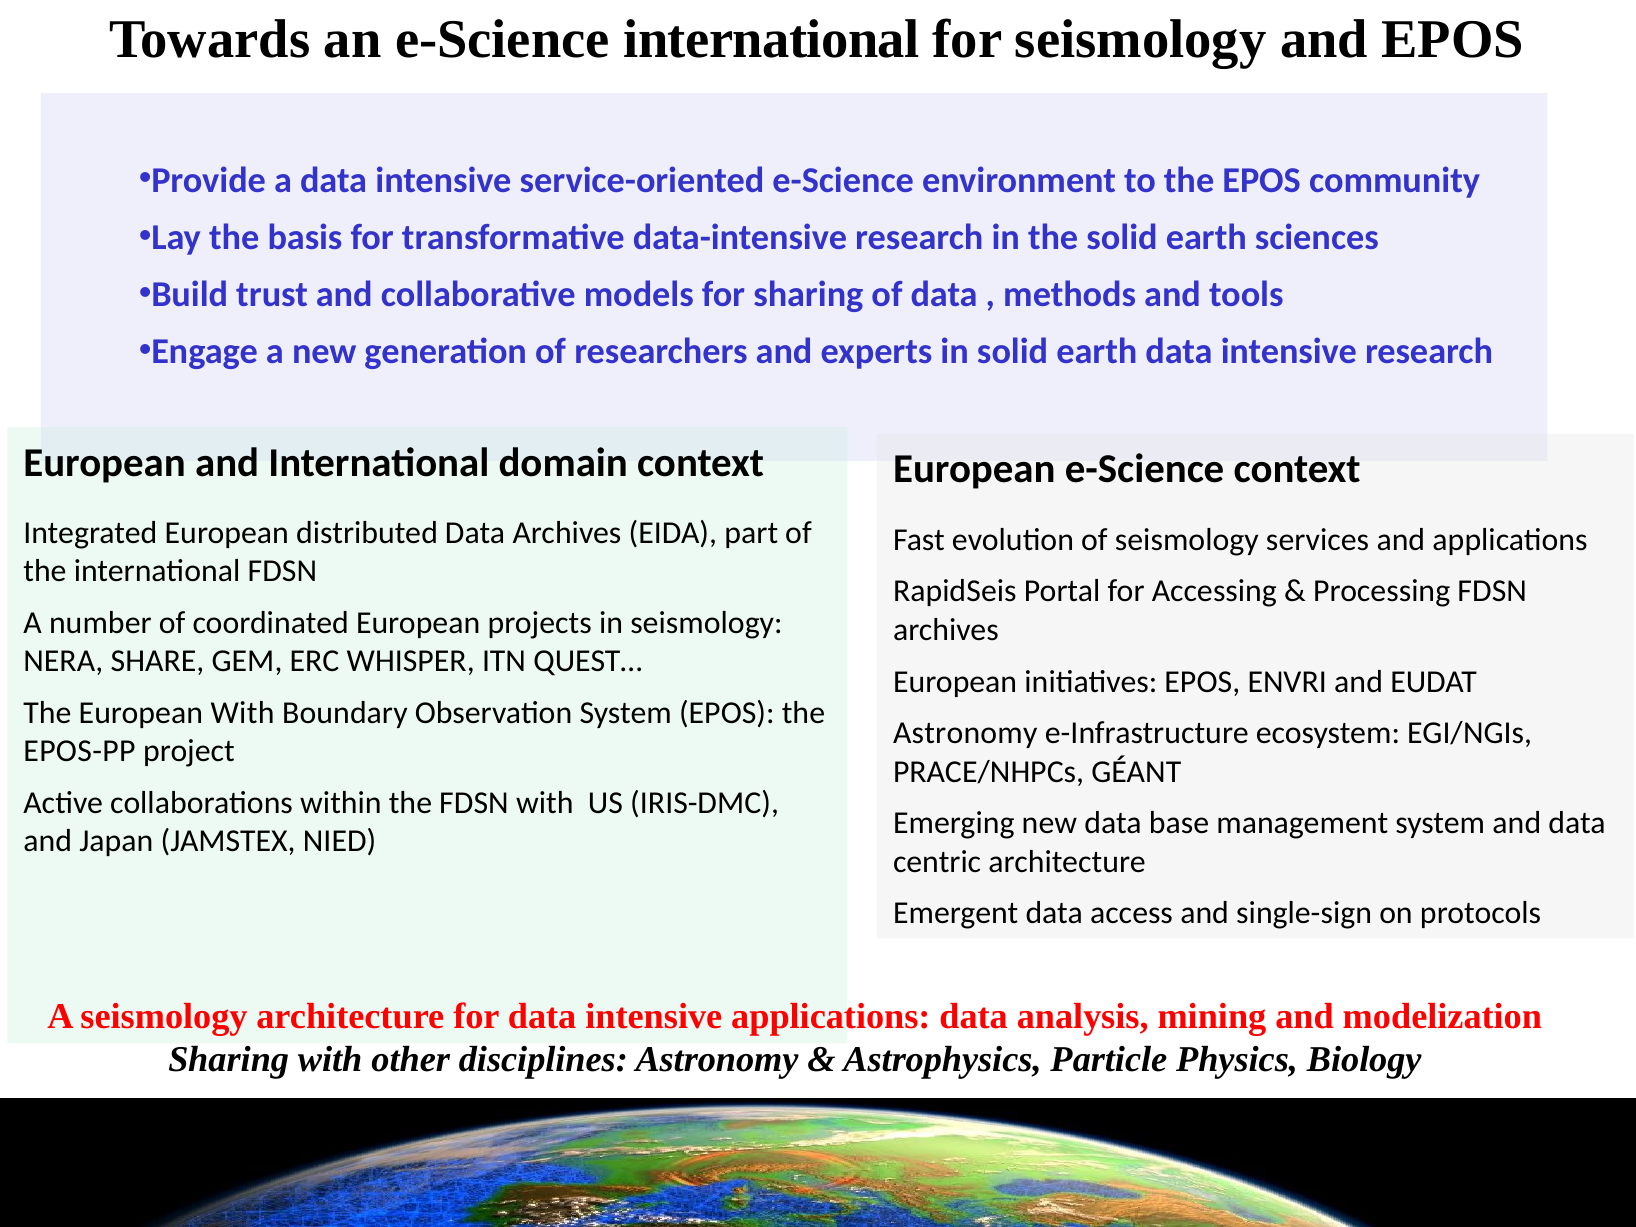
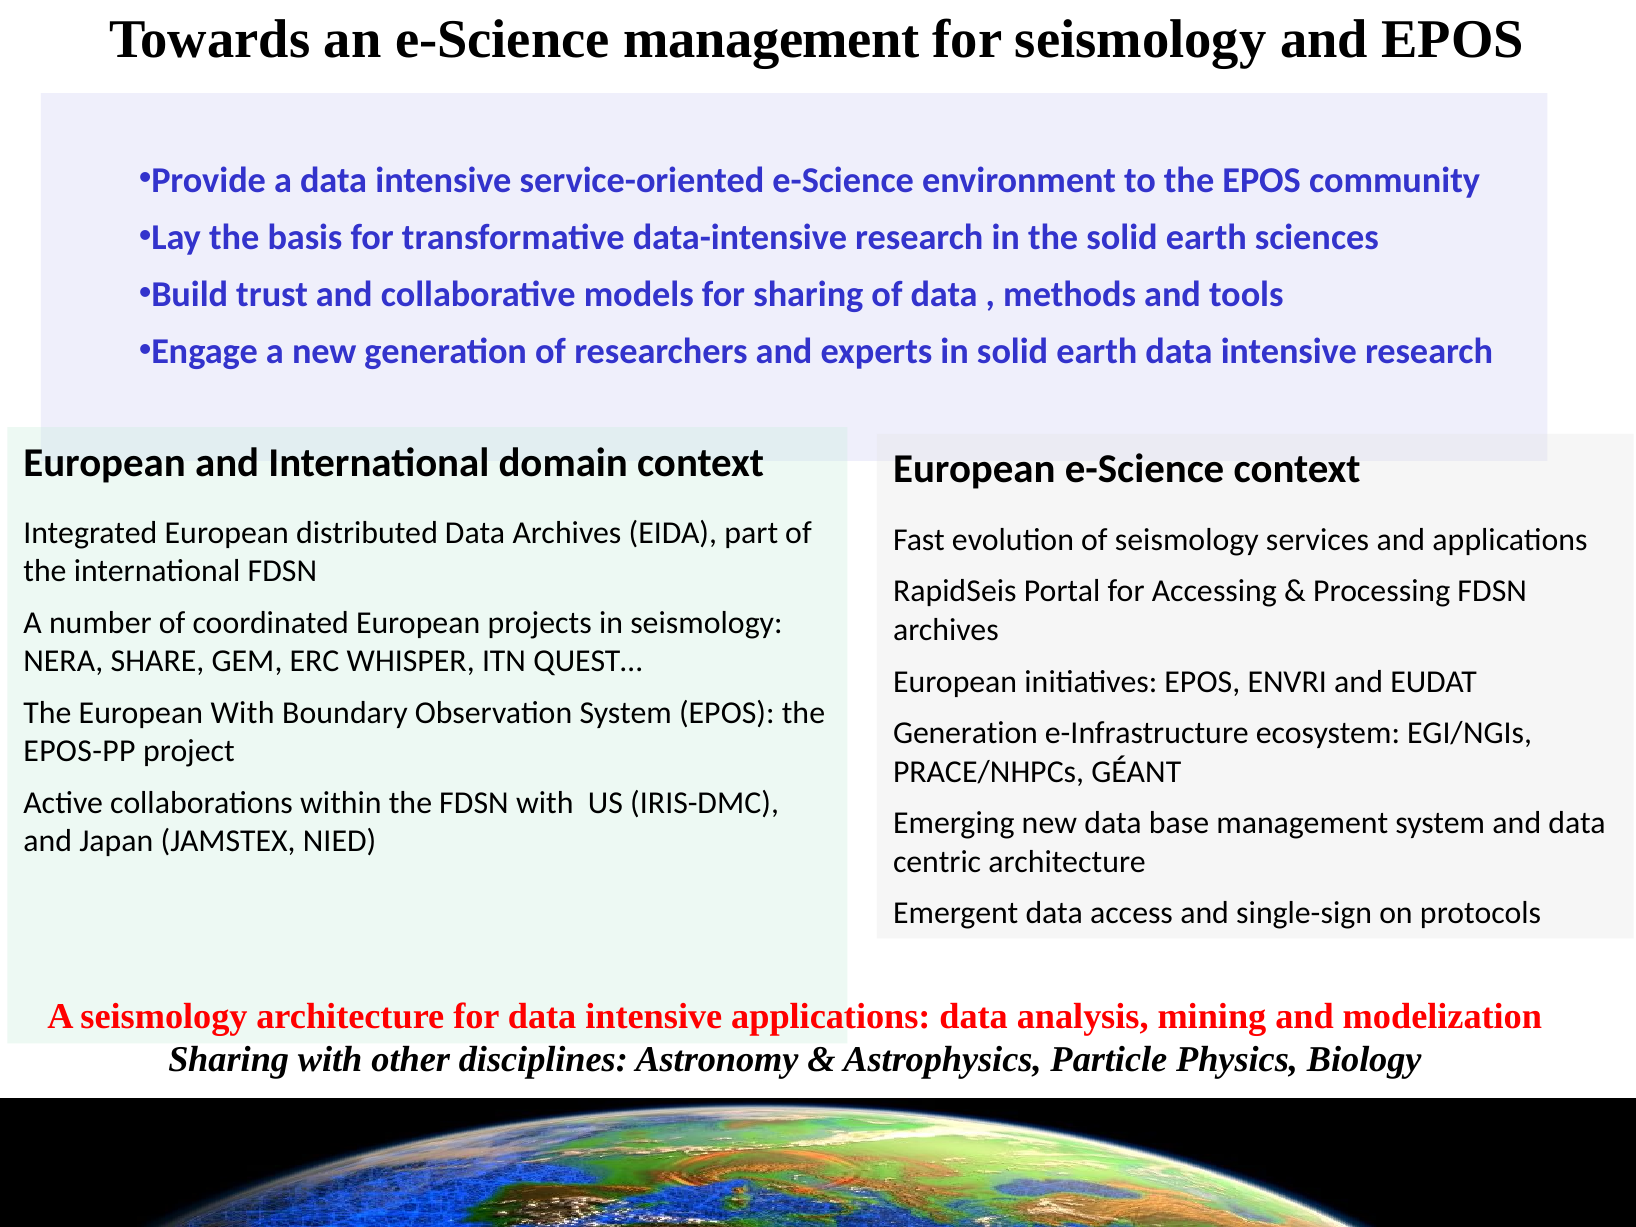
e-Science international: international -> management
Astronomy at (965, 733): Astronomy -> Generation
